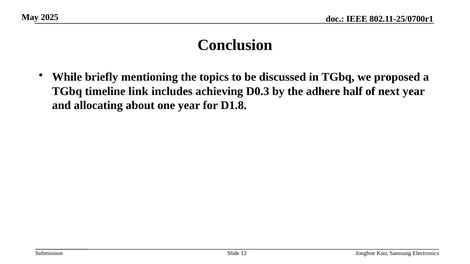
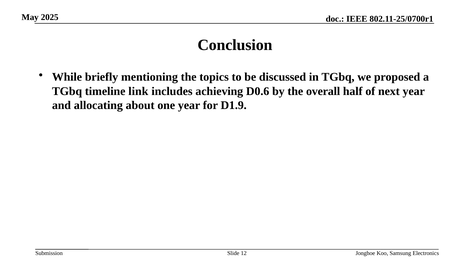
D0.3: D0.3 -> D0.6
adhere: adhere -> overall
D1.8: D1.8 -> D1.9
